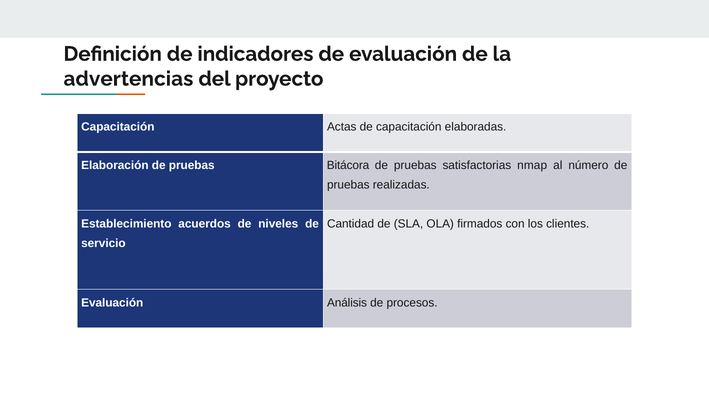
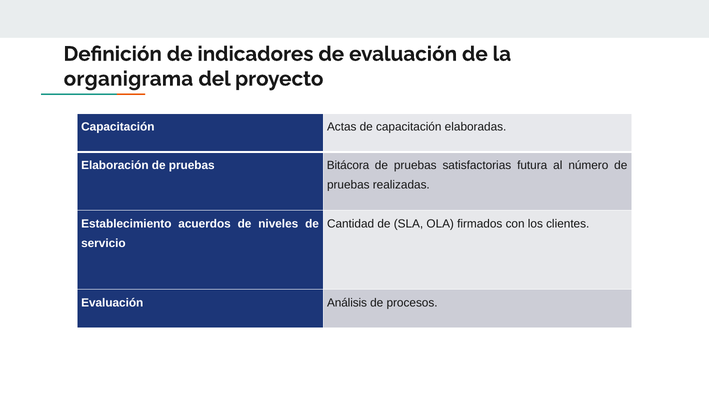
advertencias: advertencias -> organigrama
nmap: nmap -> futura
